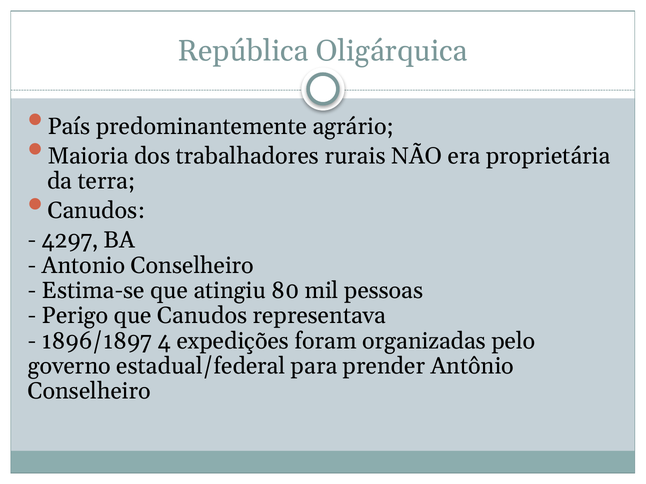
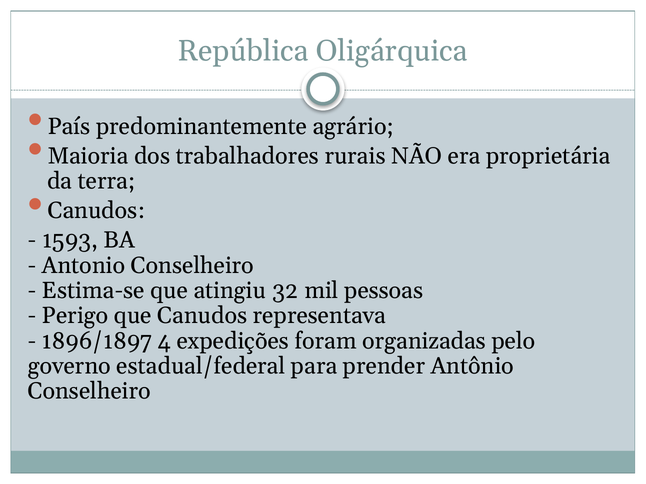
4297: 4297 -> 1593
80: 80 -> 32
